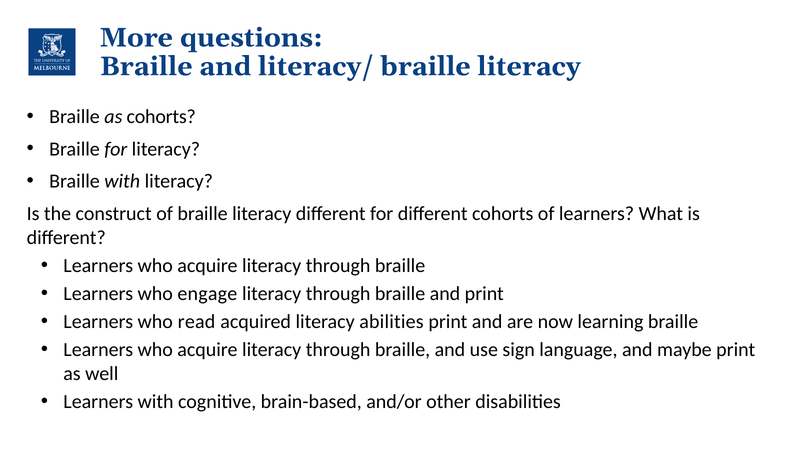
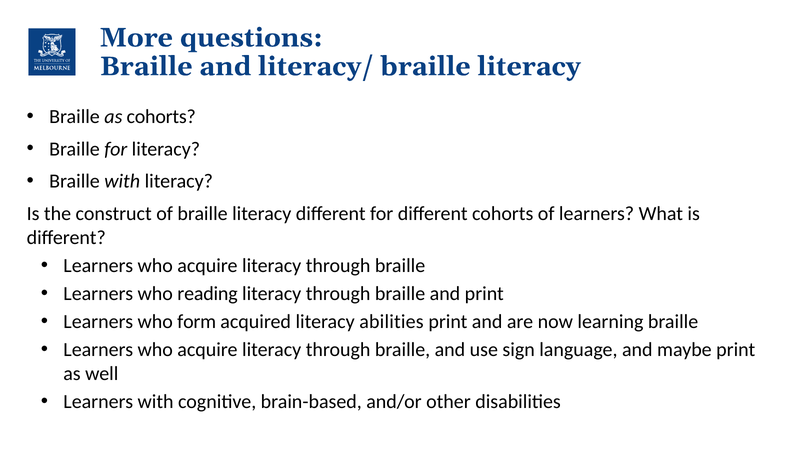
engage: engage -> reading
read: read -> form
